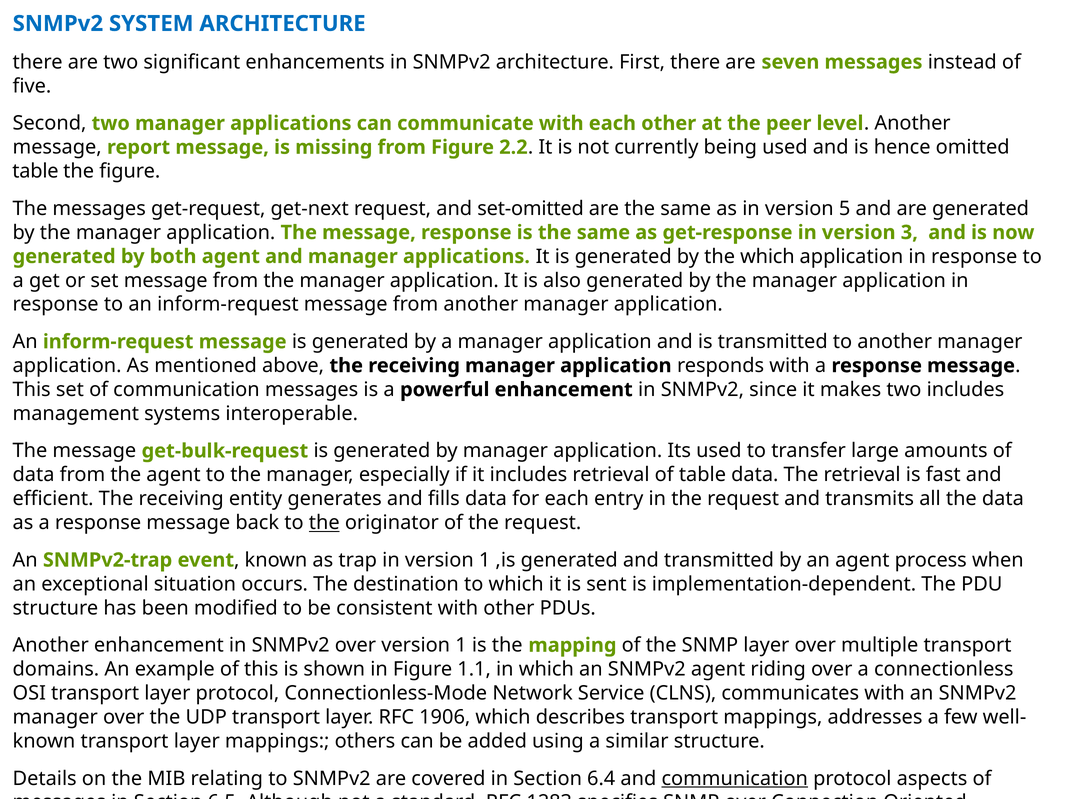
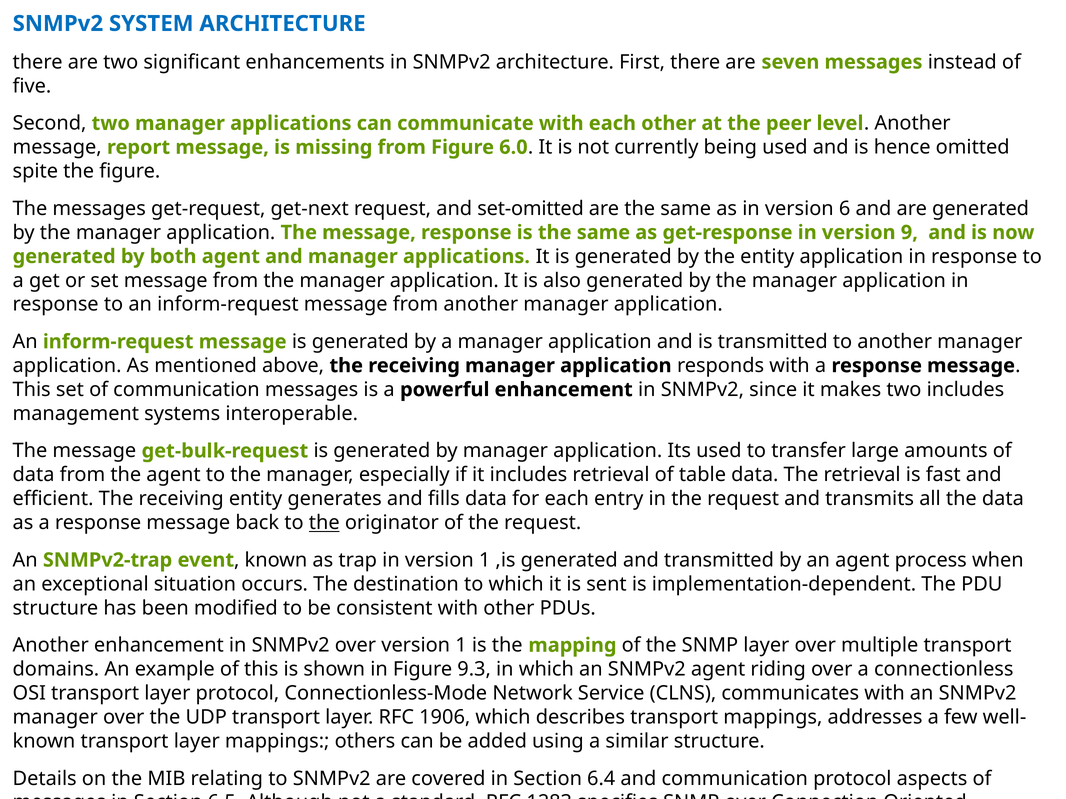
2.2: 2.2 -> 6.0
table at (35, 171): table -> spite
5: 5 -> 6
3: 3 -> 9
the which: which -> entity
1.1: 1.1 -> 9.3
communication at (735, 779) underline: present -> none
